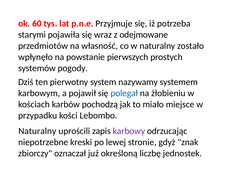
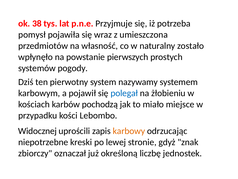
60: 60 -> 38
starymi: starymi -> pomysł
odejmowane: odejmowane -> umieszczona
Naturalny at (37, 131): Naturalny -> Widocznej
karbowy colour: purple -> orange
